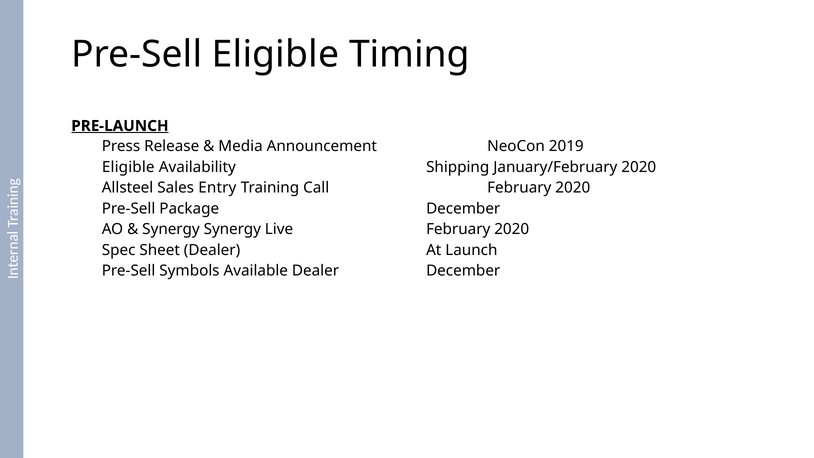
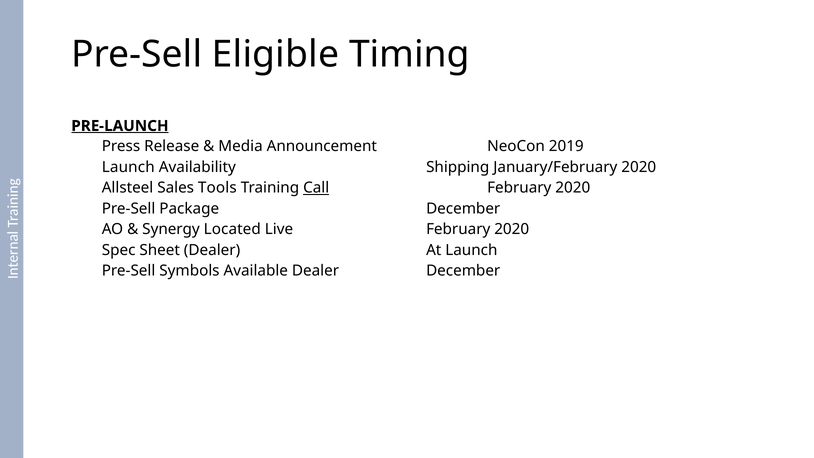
Eligible at (128, 167): Eligible -> Launch
Entry: Entry -> Tools
Call underline: none -> present
Synergy Synergy: Synergy -> Located
